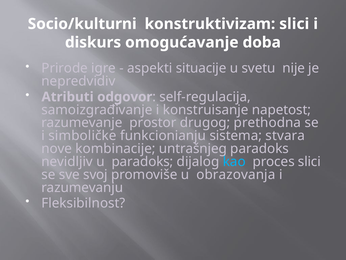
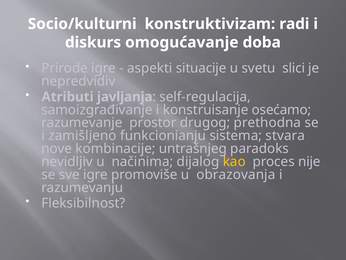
konstruktivizam slici: slici -> radi
nije: nije -> slici
odgovor: odgovor -> javljanja
napetost: napetost -> osećamo
simboličke: simboličke -> zamišljeno
u paradoks: paradoks -> načinima
kao colour: light blue -> yellow
proces slici: slici -> nije
sve svoj: svoj -> igre
